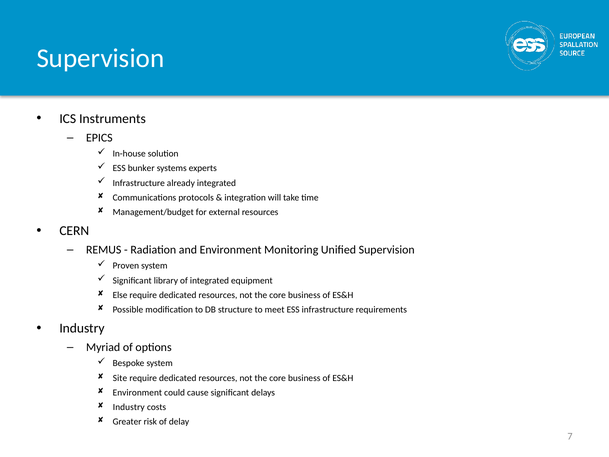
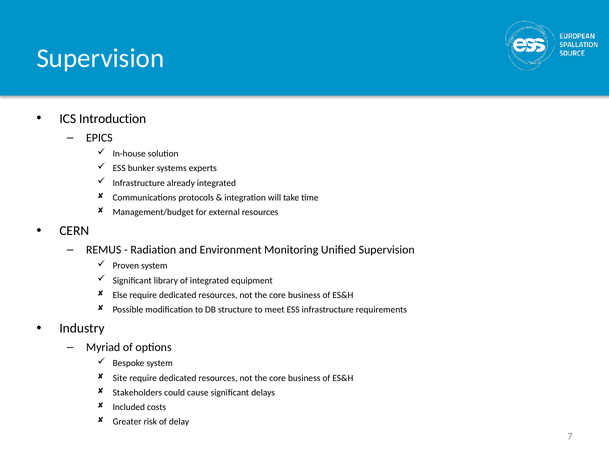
Instruments: Instruments -> Introduction
Environment at (137, 392): Environment -> Stakeholders
Industry at (129, 407): Industry -> Included
